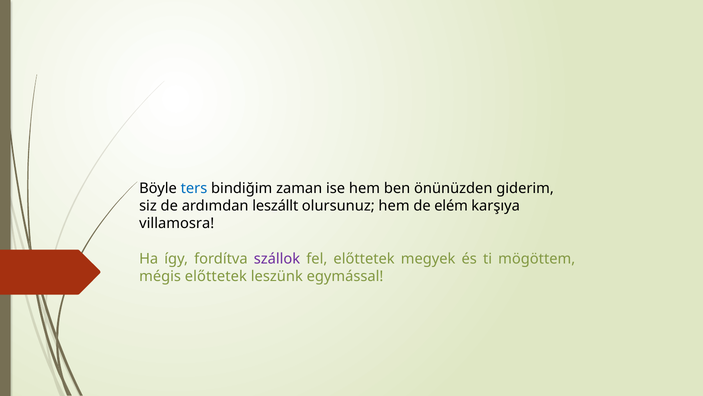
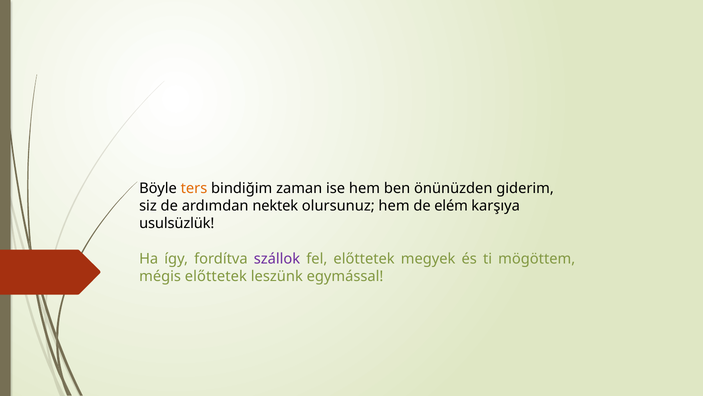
ters colour: blue -> orange
leszállt: leszállt -> nektek
villamosra: villamosra -> usulsüzlük
